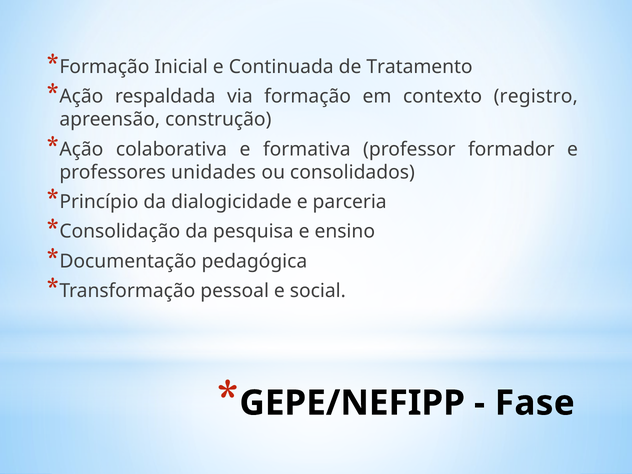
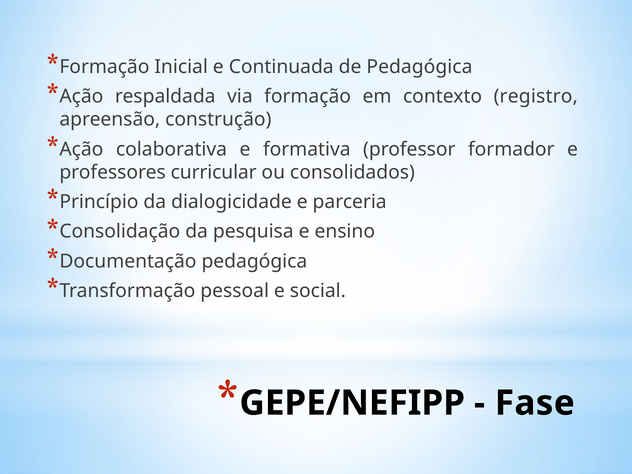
de Tratamento: Tratamento -> Pedagógica
unidades: unidades -> curricular
